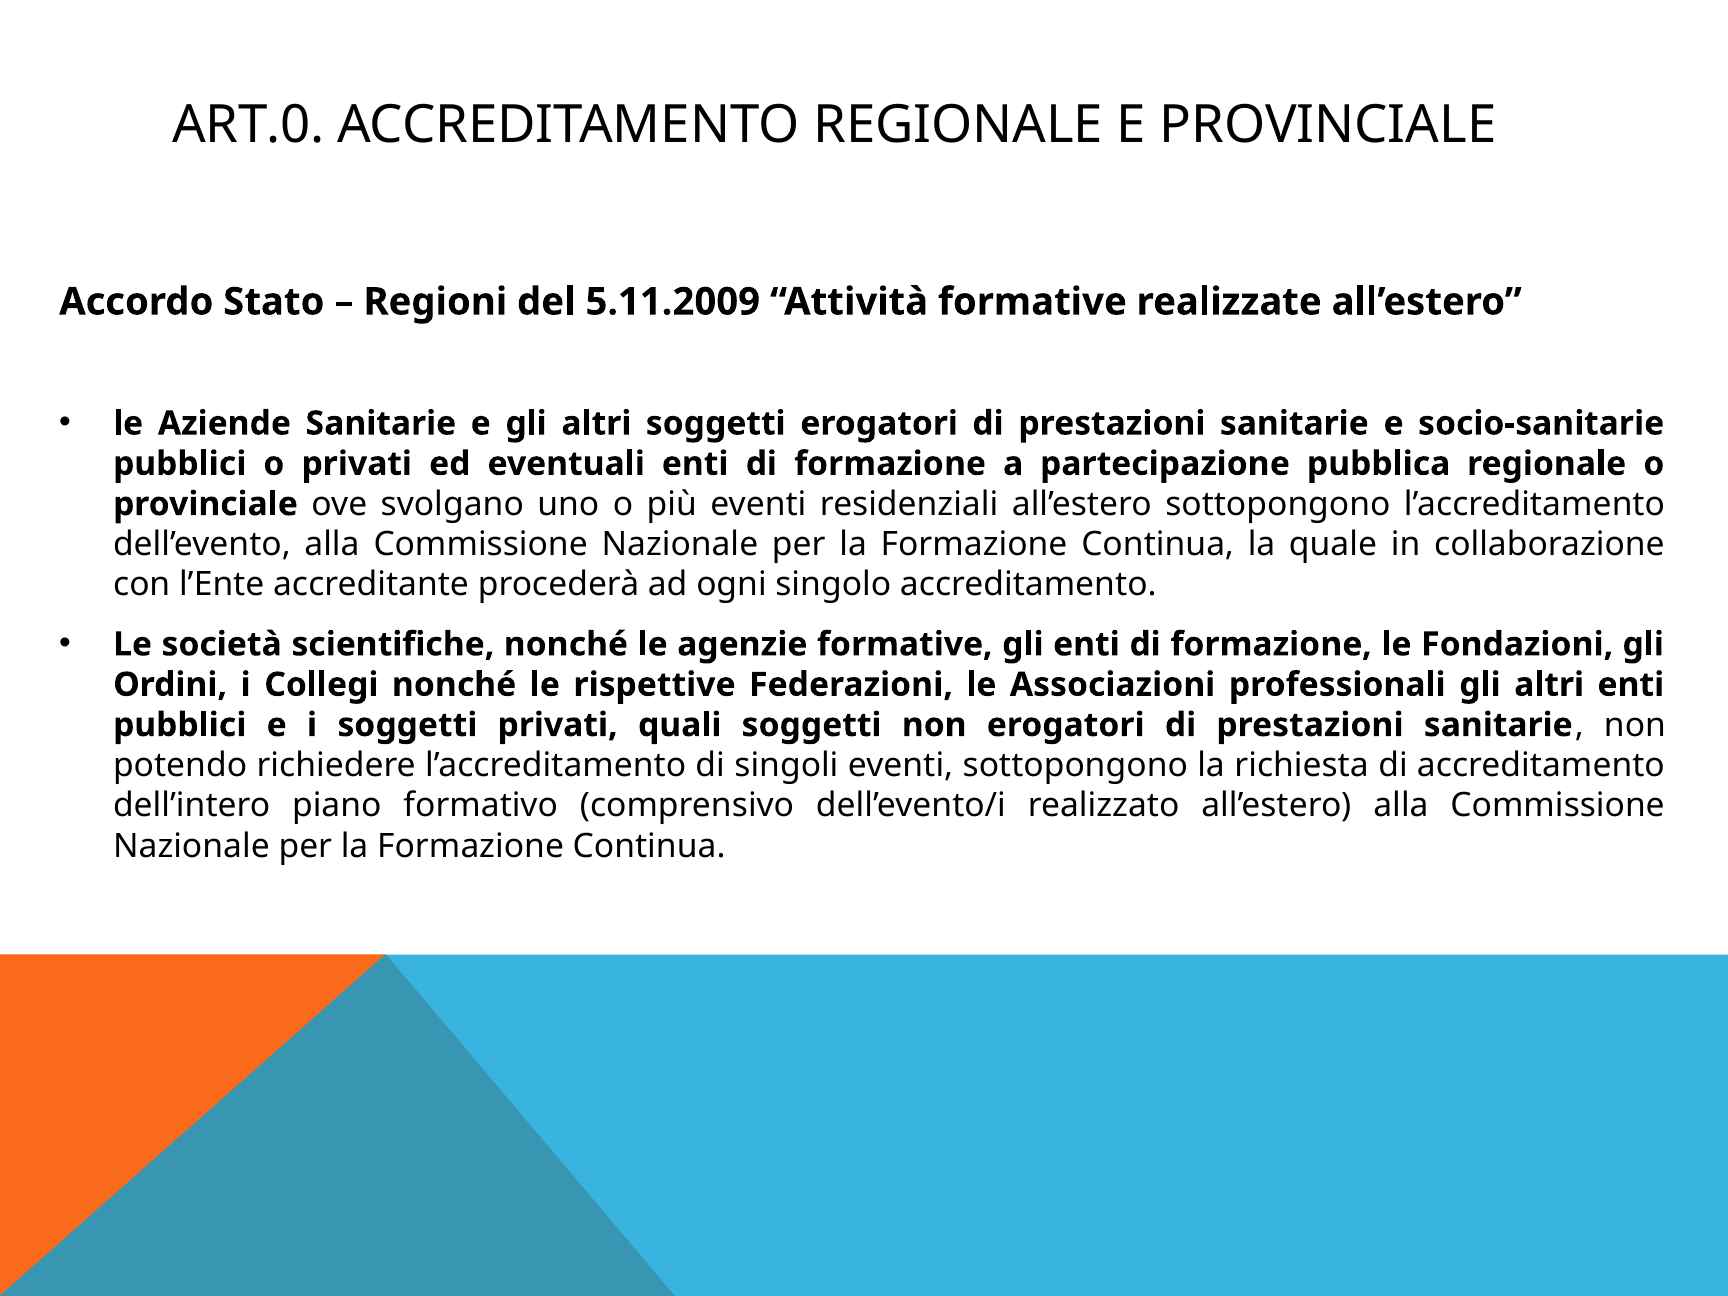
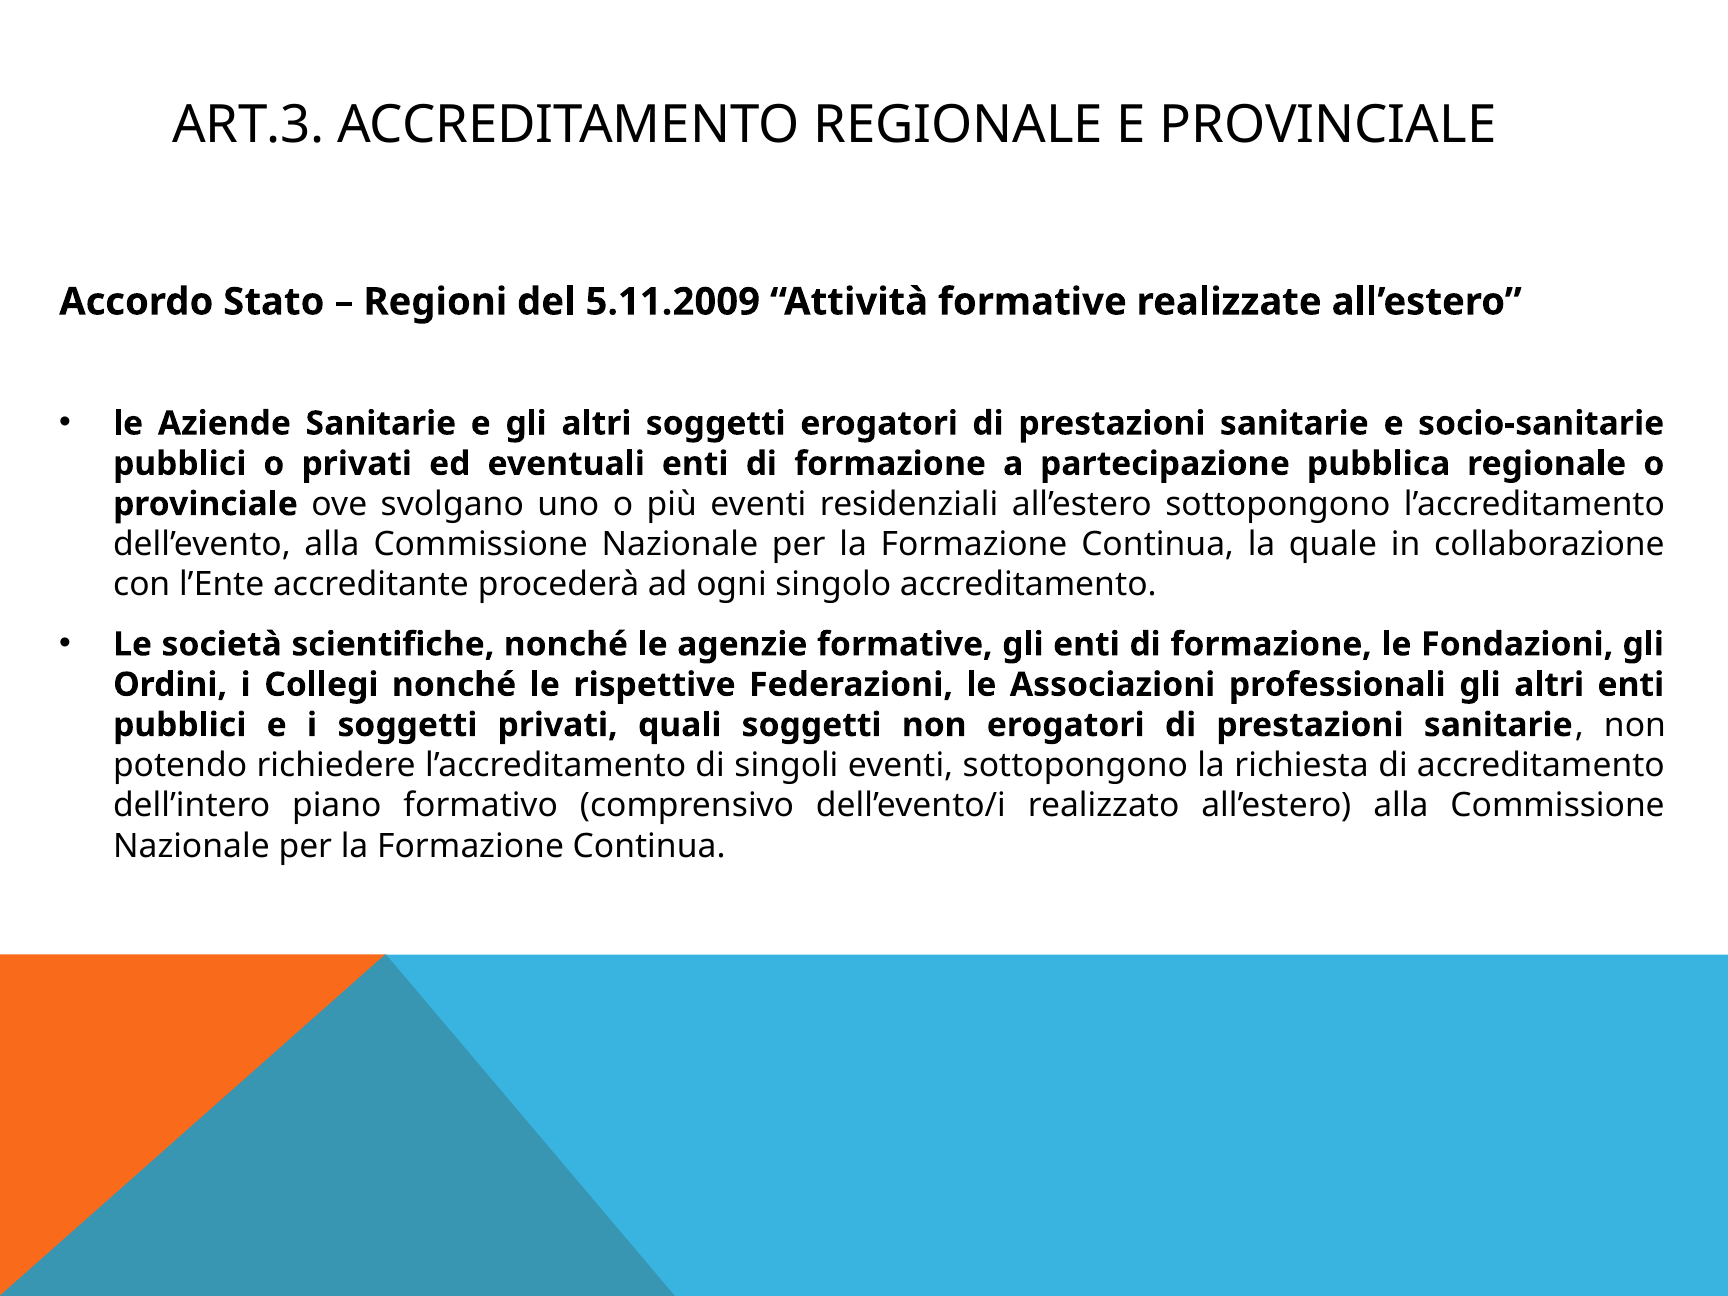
ART.0: ART.0 -> ART.3
